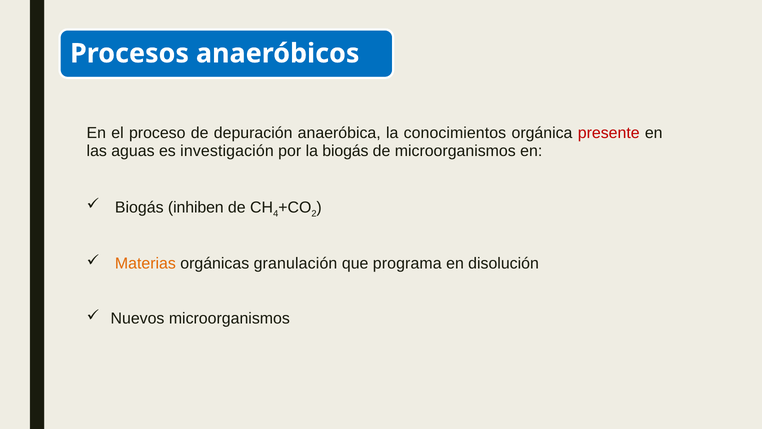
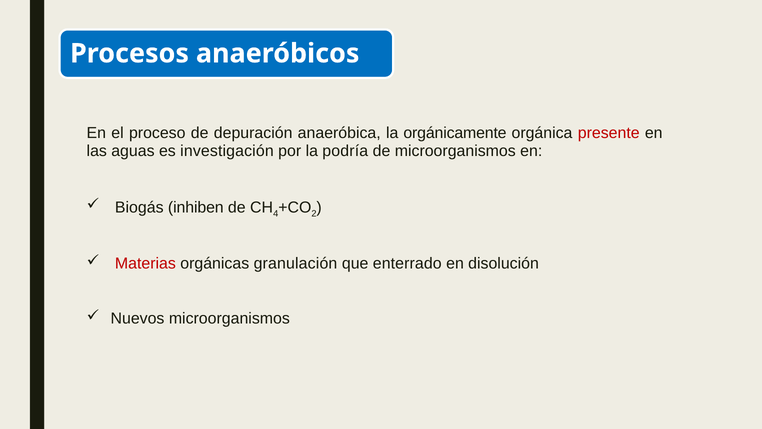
conocimientos: conocimientos -> orgánicamente
la biogás: biogás -> podría
Materias colour: orange -> red
programa: programa -> enterrado
